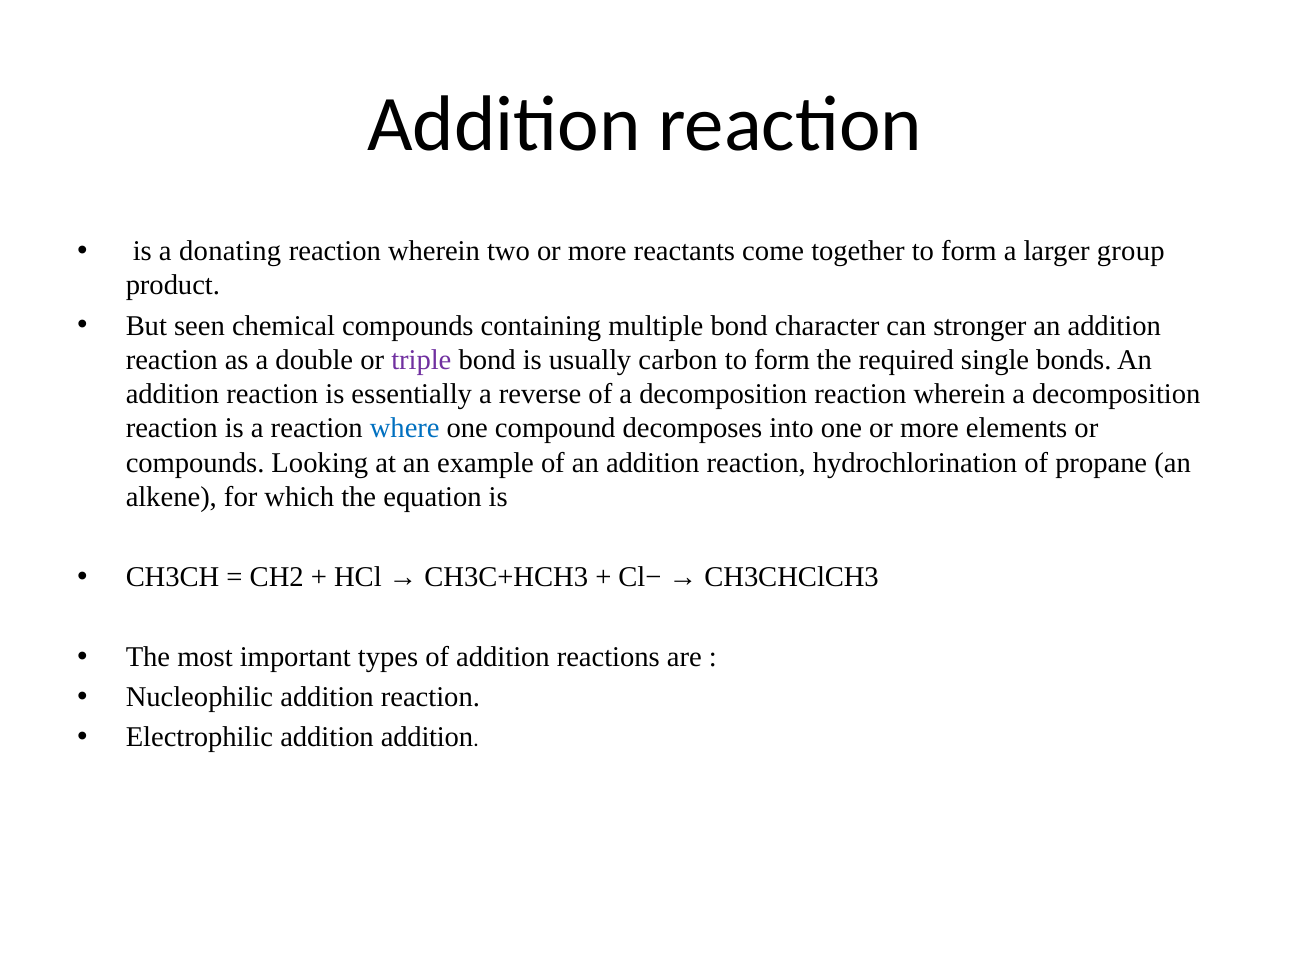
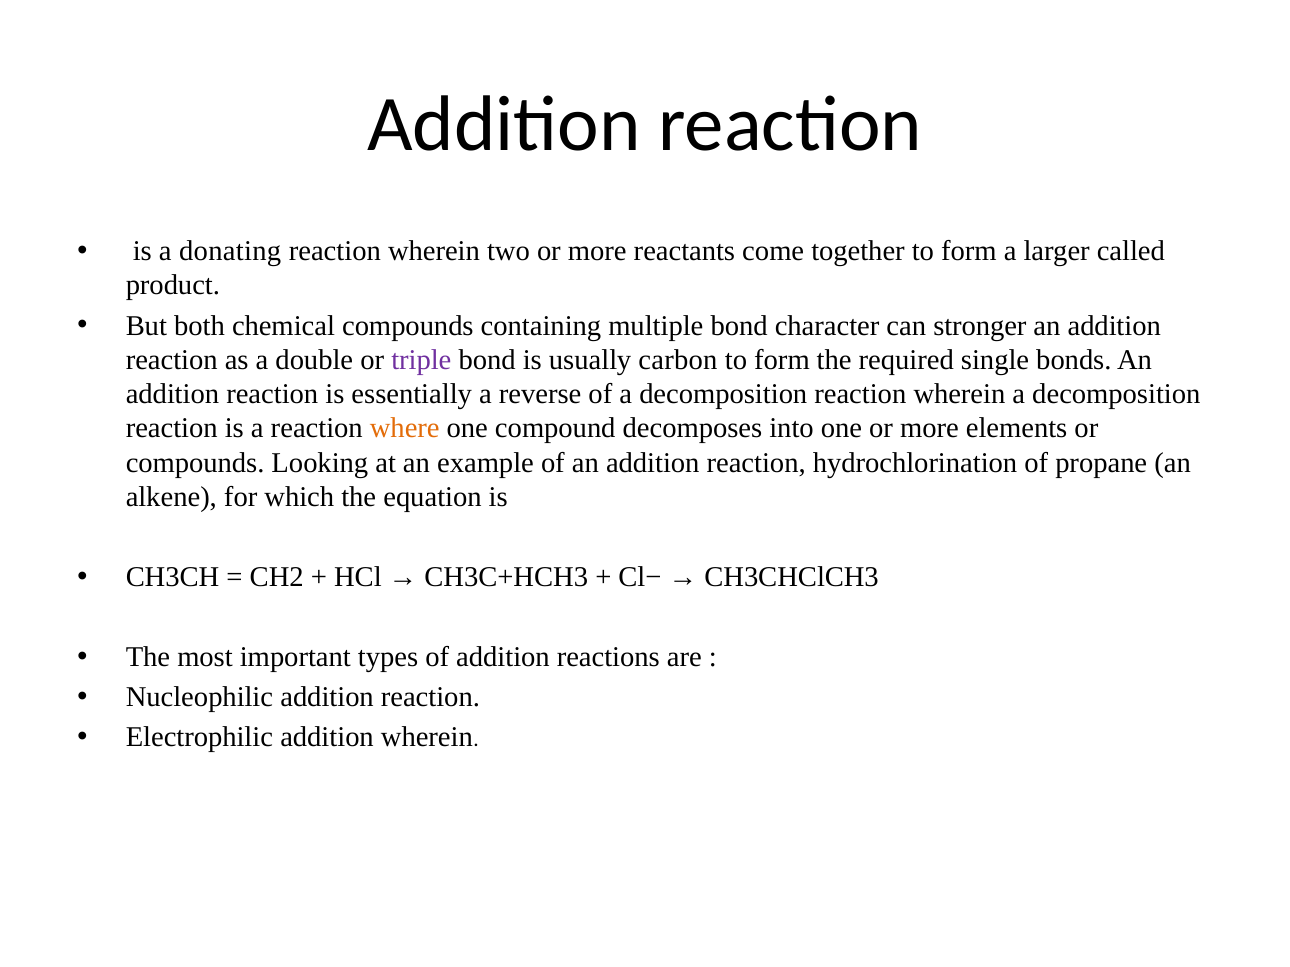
group: group -> called
seen: seen -> both
where colour: blue -> orange
addition addition: addition -> wherein
